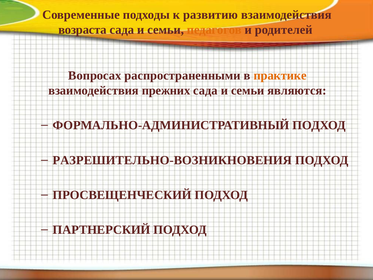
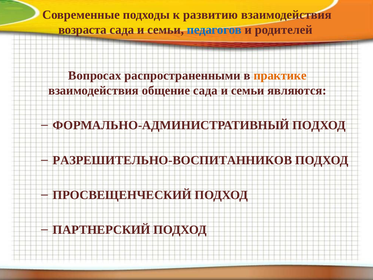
педагогов colour: orange -> blue
прежних: прежних -> общение
РАЗРЕШИТЕЛЬНО-ВОЗНИКНОВЕНИЯ: РАЗРЕШИТЕЛЬНО-ВОЗНИКНОВЕНИЯ -> РАЗРЕШИТЕЛЬНО-ВОСПИТАННИКОВ
